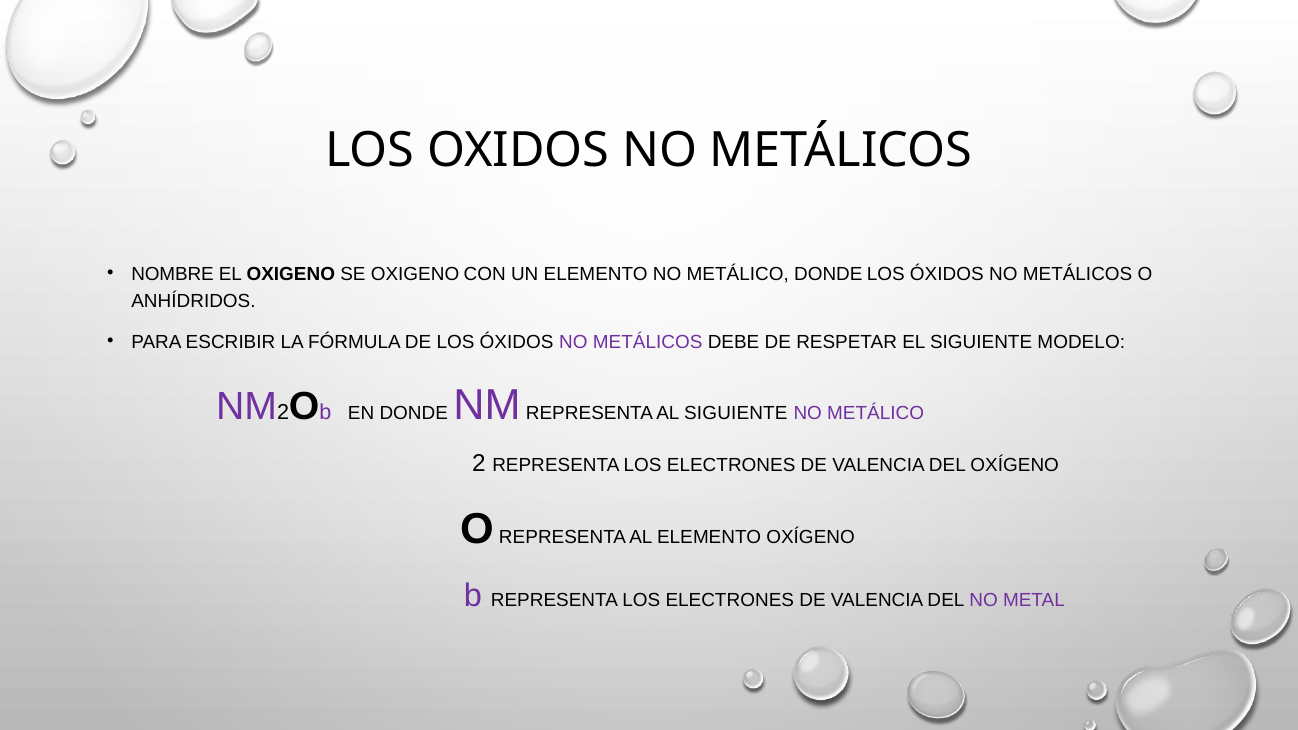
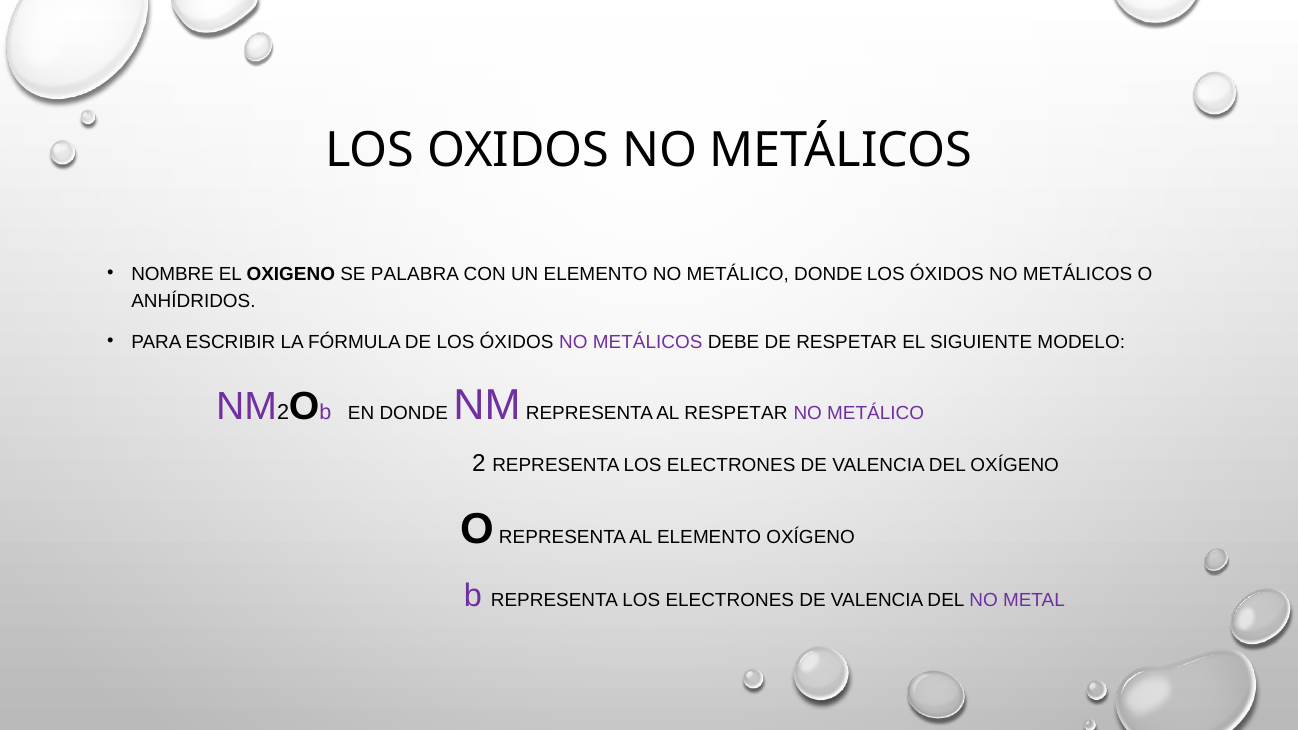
SE OXIGENO: OXIGENO -> PALABRA
AL SIGUIENTE: SIGUIENTE -> RESPETAR
